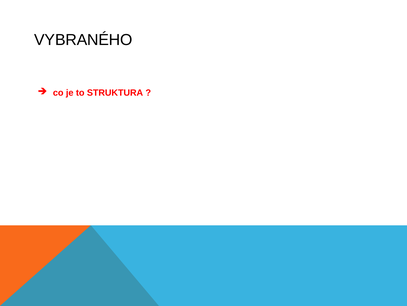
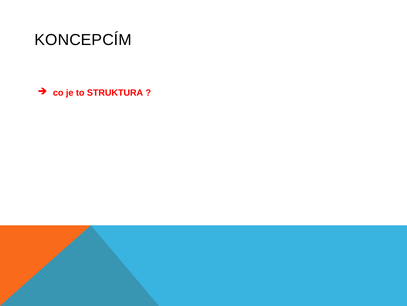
VYBRANÉHO: VYBRANÉHO -> KONCEPCÍM
